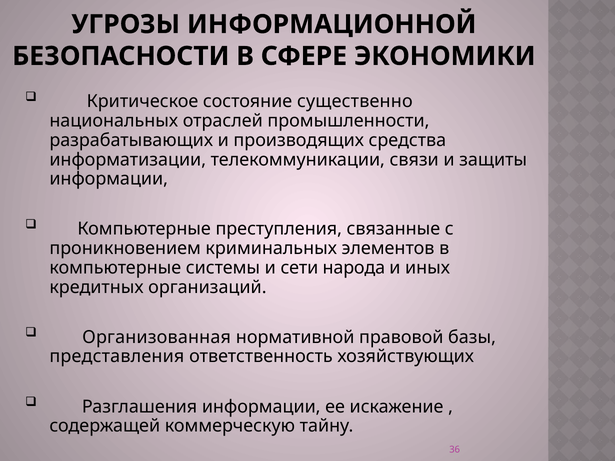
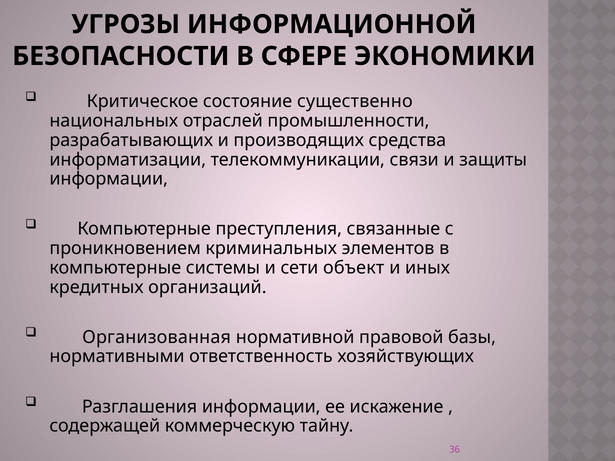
народа: народа -> объект
представления: представления -> нормативными
